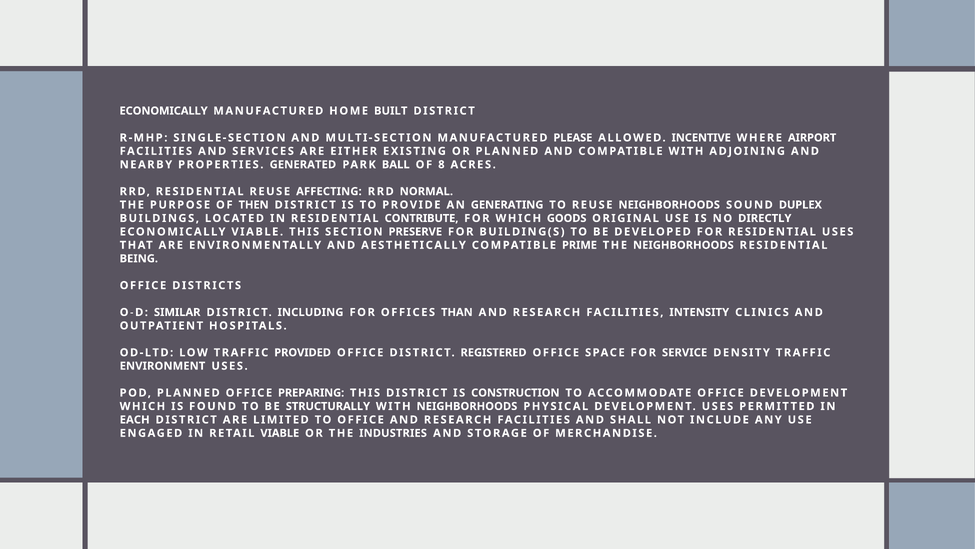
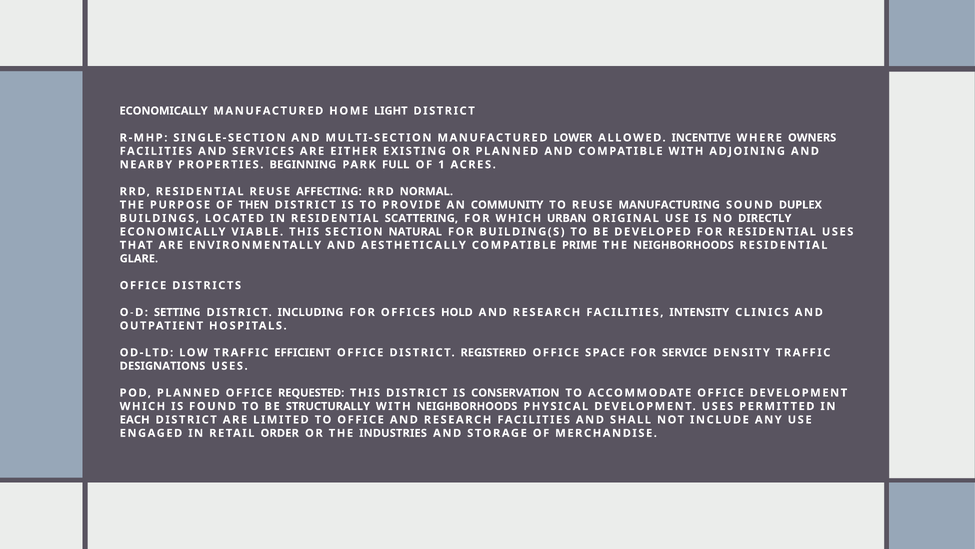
BUILT: BUILT -> LIGHT
PLEASE: PLEASE -> LOWER
AIRPORT: AIRPORT -> OWNERS
GENERATED: GENERATED -> BEGINNING
BALL: BALL -> FULL
8: 8 -> 1
GENERATING: GENERATING -> COMMUNITY
REUSE NEIGHBORHOODS: NEIGHBORHOODS -> MANUFACTURING
CONTRIBUTE: CONTRIBUTE -> SCATTERING
GOODS: GOODS -> URBAN
PRESERVE: PRESERVE -> NATURAL
BEING: BEING -> GLARE
SIMILAR: SIMILAR -> SETTING
THAN: THAN -> HOLD
PROVIDED: PROVIDED -> EFFICIENT
ENVIRONMENT: ENVIRONMENT -> DESIGNATIONS
PREPARING: PREPARING -> REQUESTED
CONSTRUCTION: CONSTRUCTION -> CONSERVATION
RETAIL VIABLE: VIABLE -> ORDER
